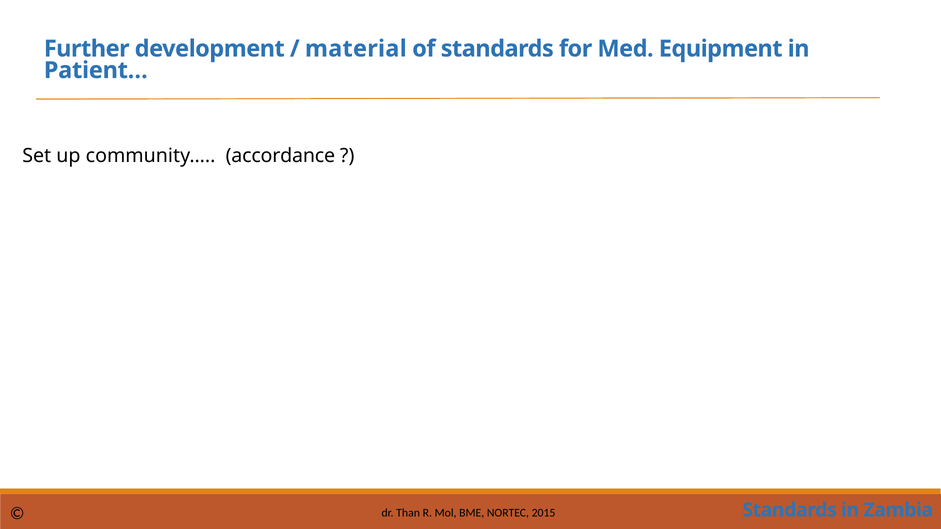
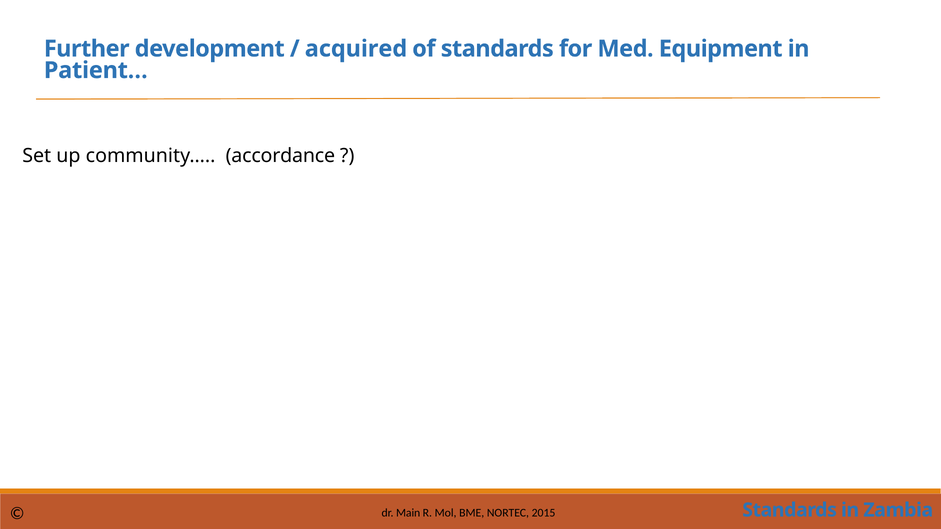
material: material -> acquired
Than: Than -> Main
